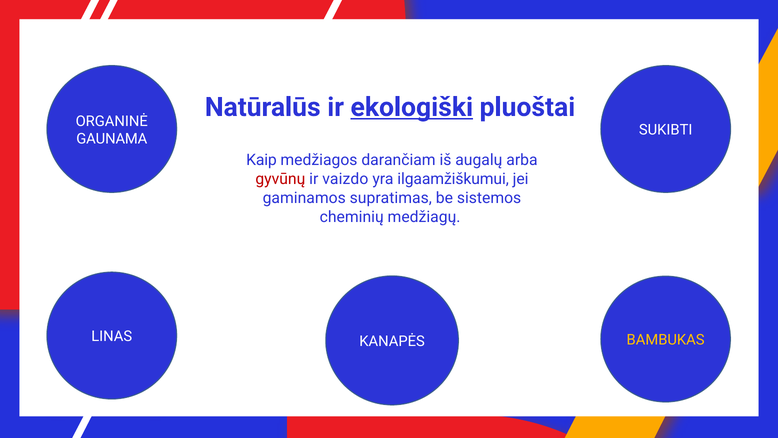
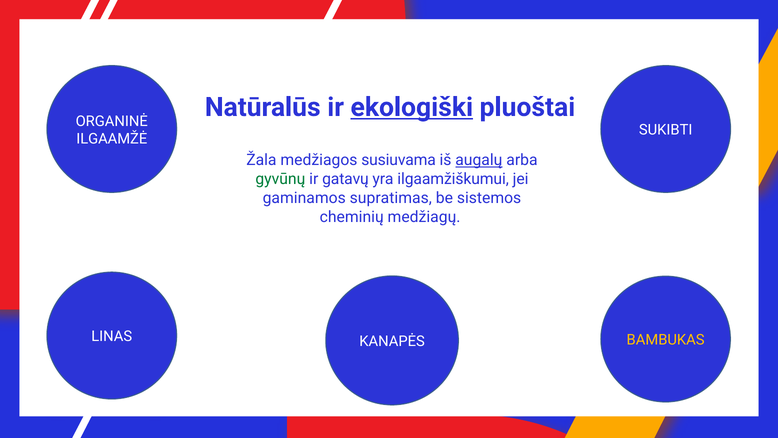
GAUNAMA: GAUNAMA -> ILGAAMŽĖ
Kaip: Kaip -> Žala
darančiam: darančiam -> susiuvama
augalų underline: none -> present
gyvūnų colour: red -> green
vaizdo: vaizdo -> gatavų
